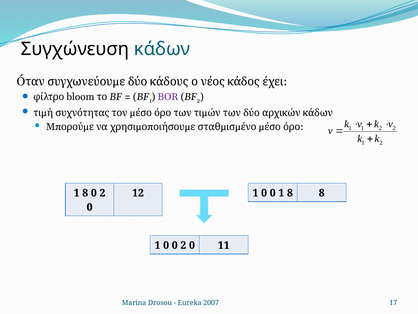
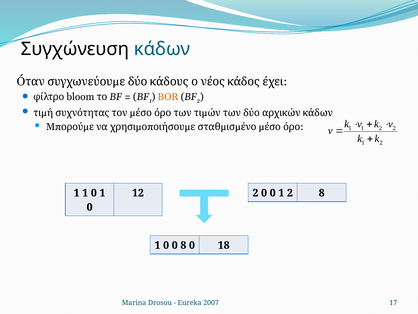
BOR colour: purple -> orange
8 at (85, 193): 8 -> 1
2 at (102, 193): 2 -> 1
12 1: 1 -> 2
0 1 8: 8 -> 2
0 0 2: 2 -> 8
11: 11 -> 18
